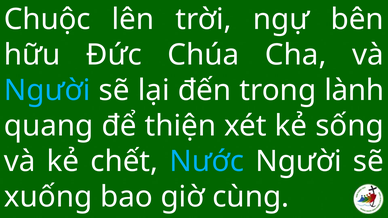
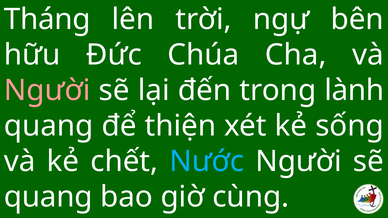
Chuộc: Chuộc -> Tháng
Người at (47, 90) colour: light blue -> pink
xuống at (48, 197): xuống -> quang
